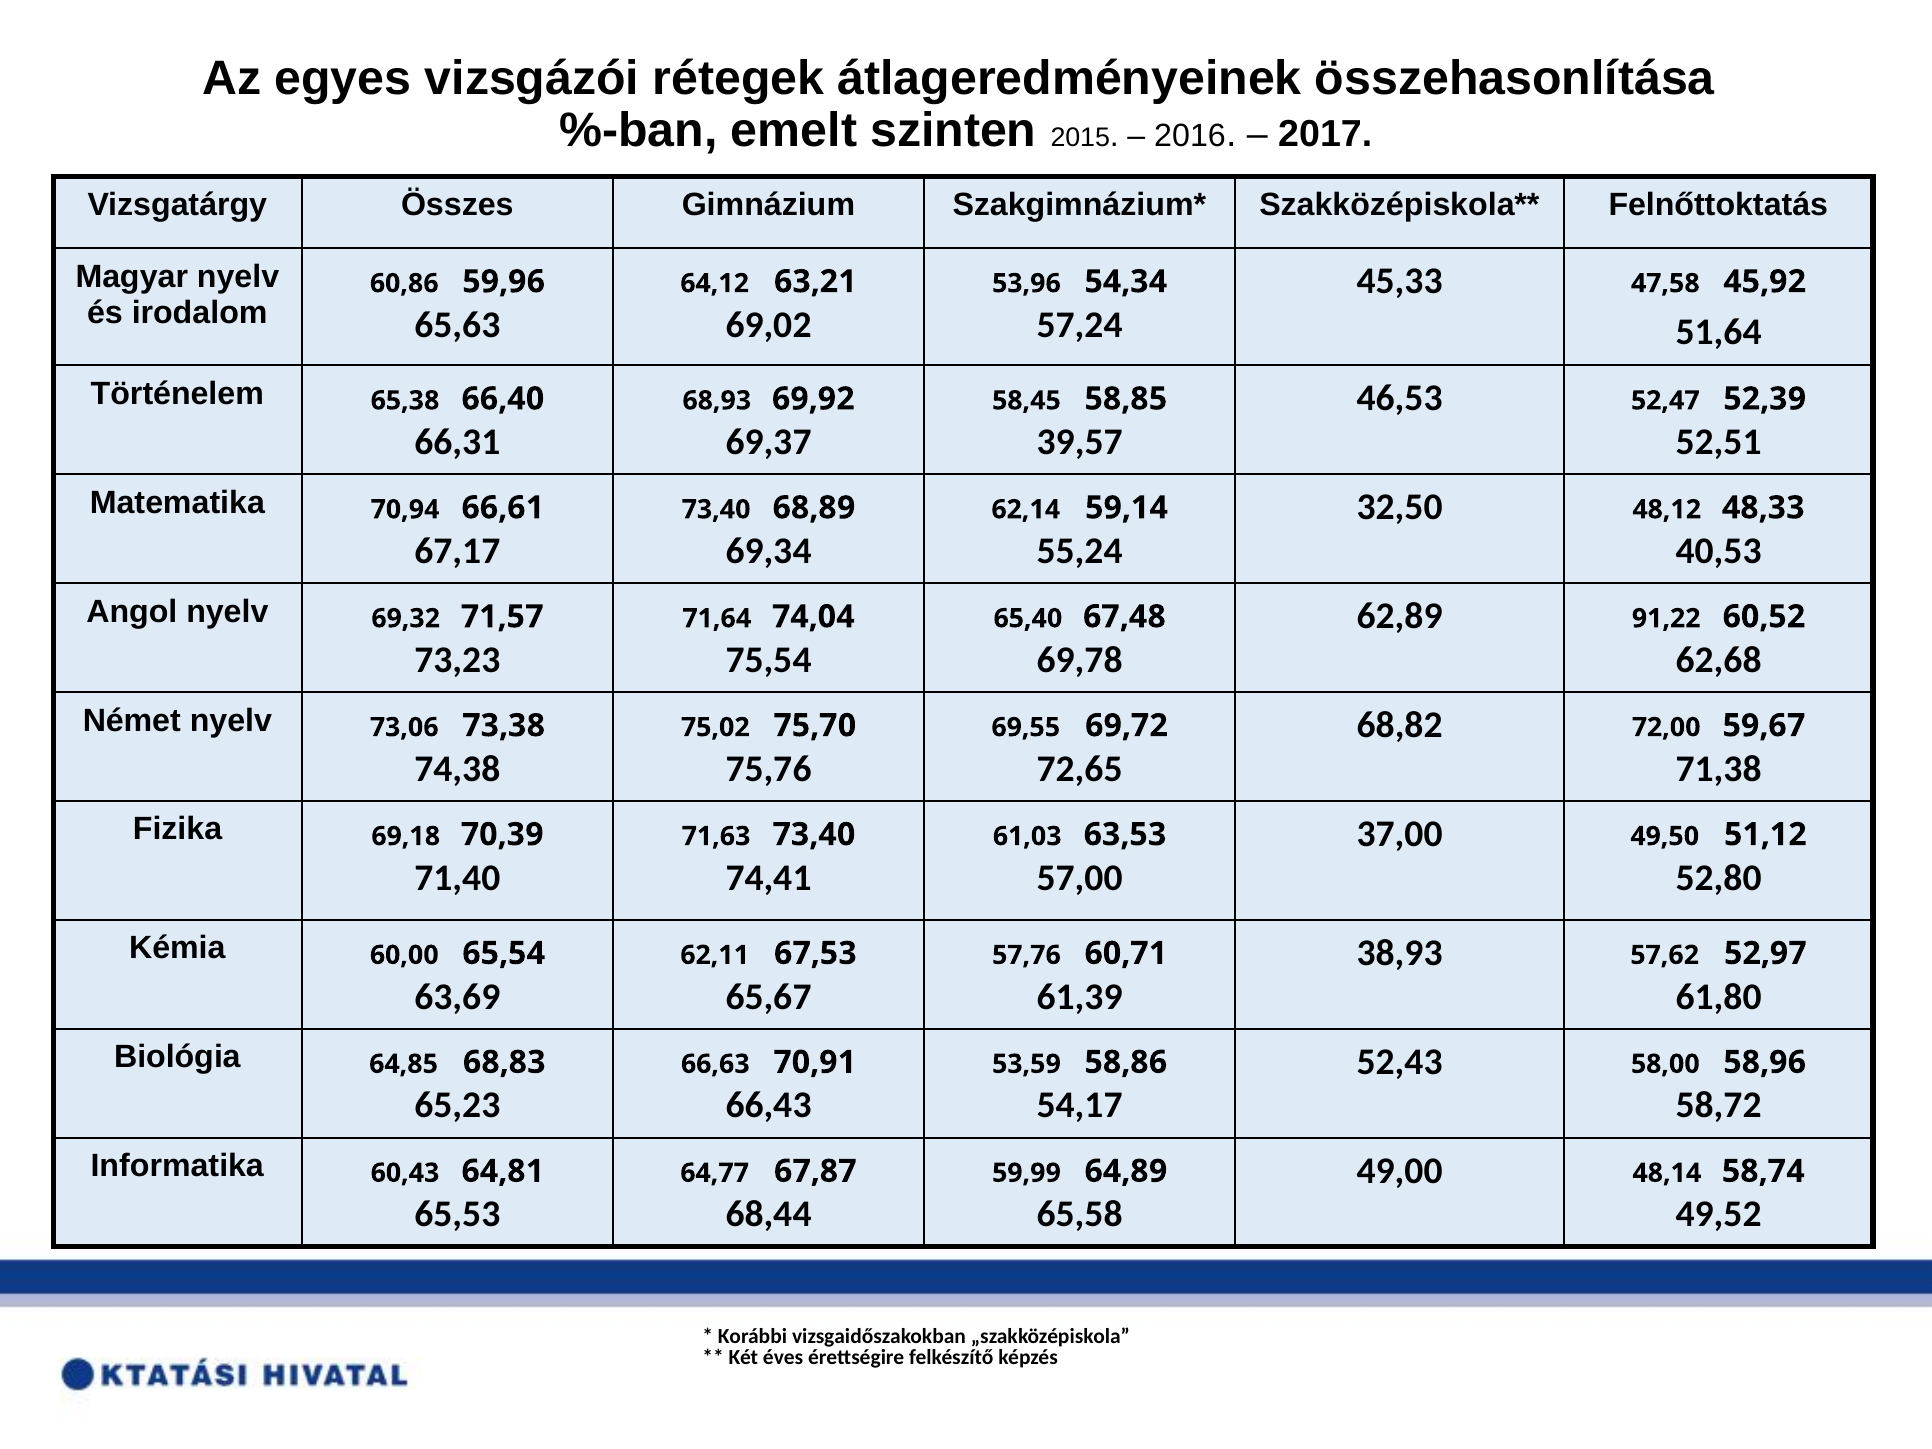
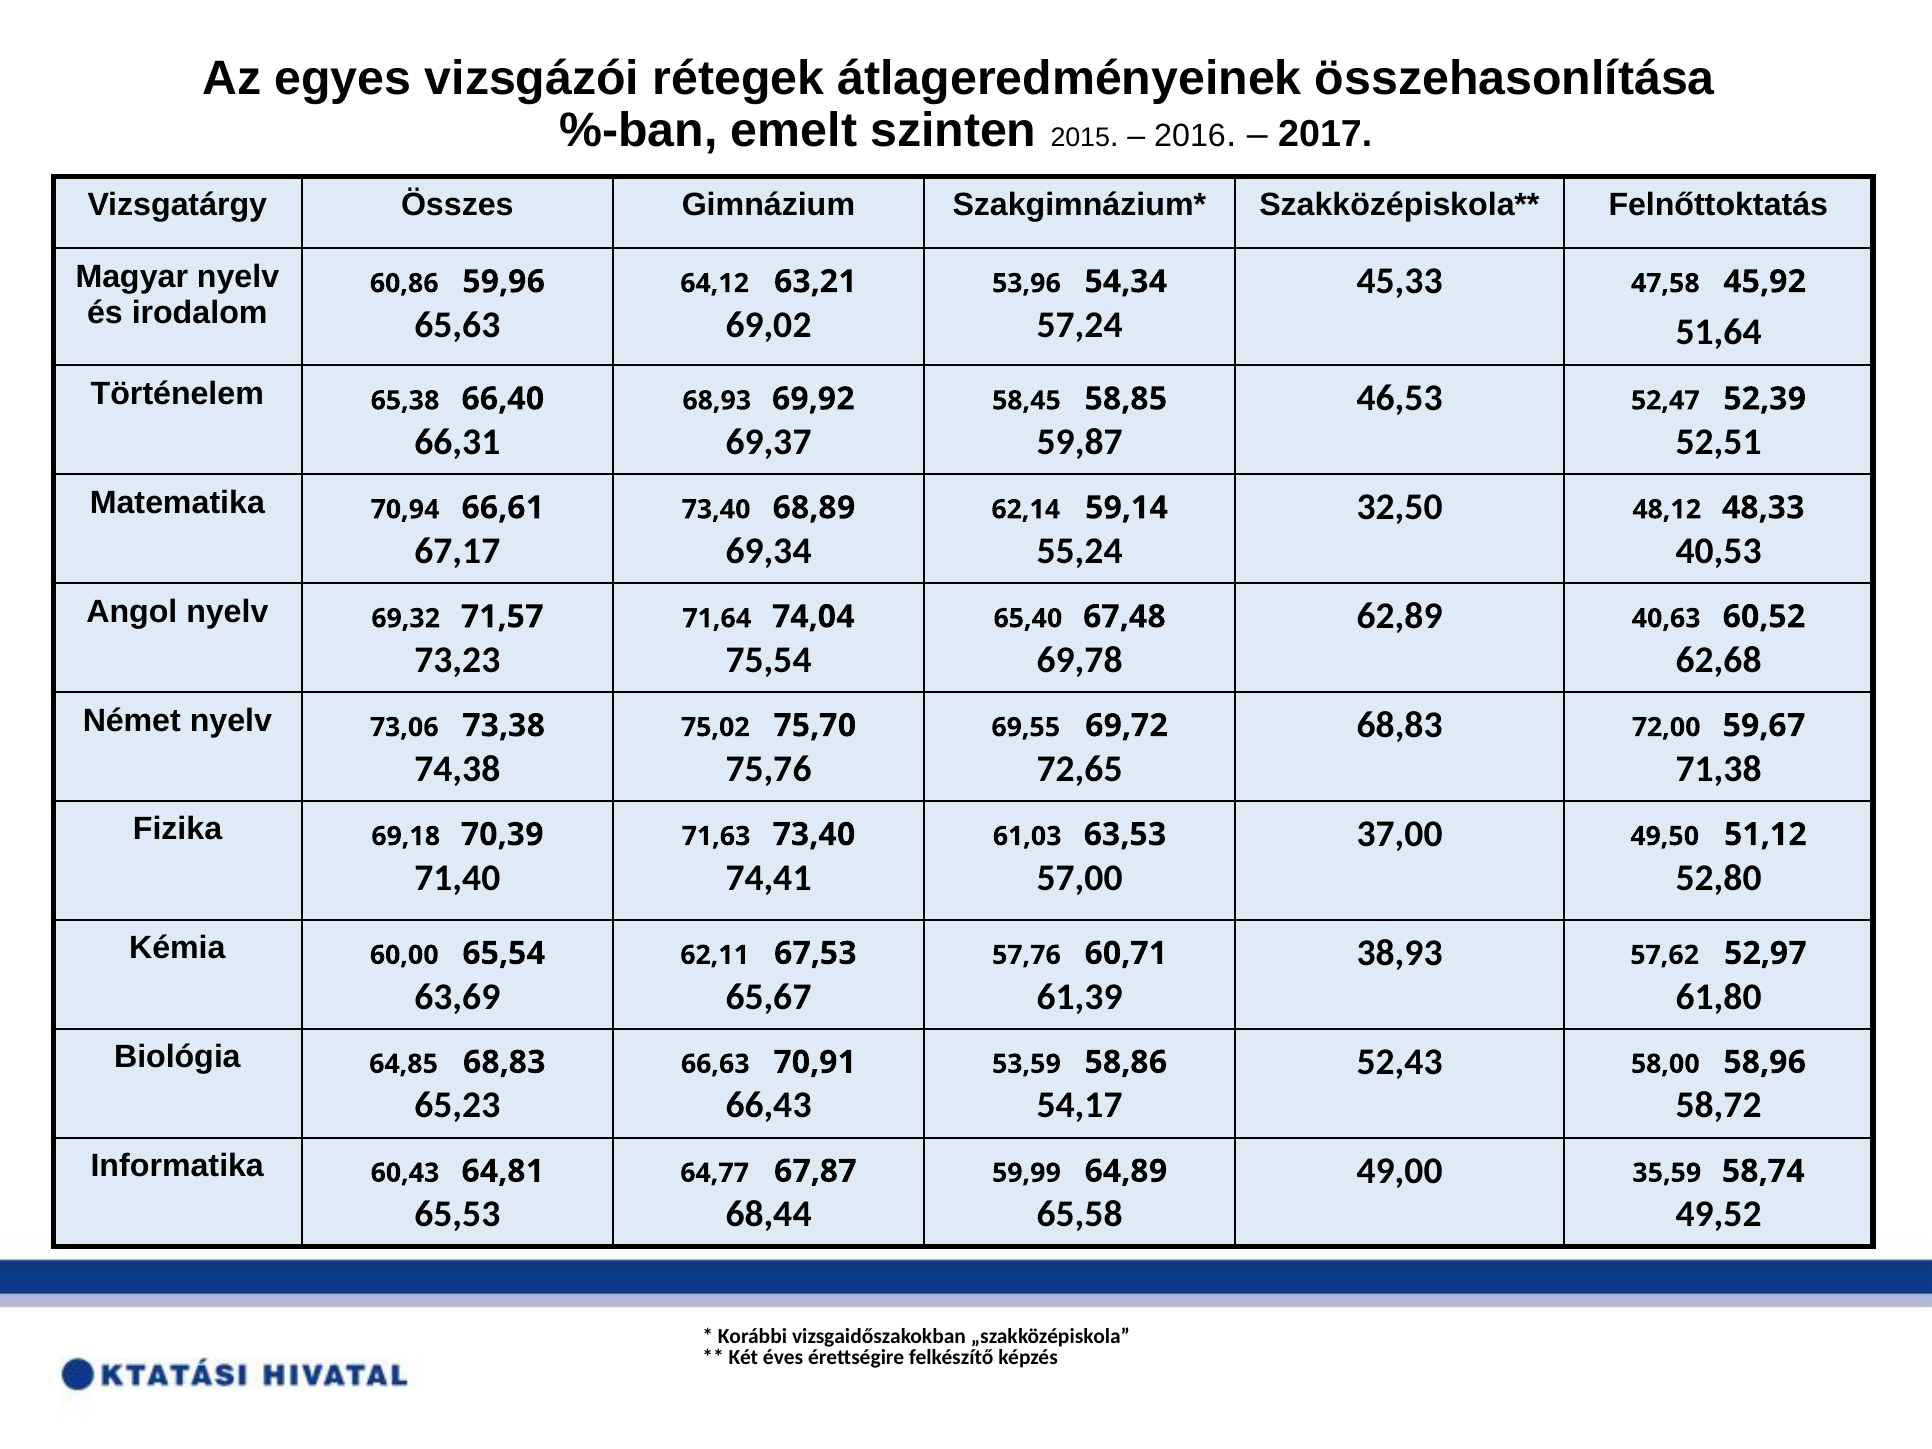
39,57: 39,57 -> 59,87
91,22: 91,22 -> 40,63
68,82 at (1400, 725): 68,82 -> 68,83
48,14: 48,14 -> 35,59
